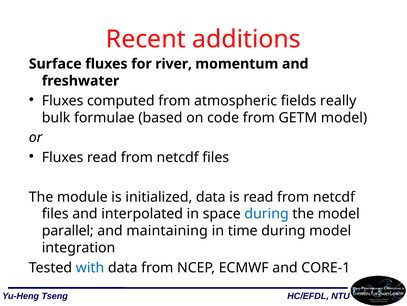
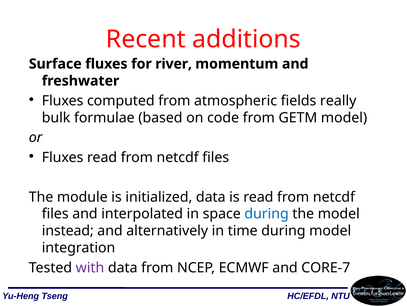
parallel: parallel -> instead
maintaining: maintaining -> alternatively
with colour: blue -> purple
CORE-1: CORE-1 -> CORE-7
